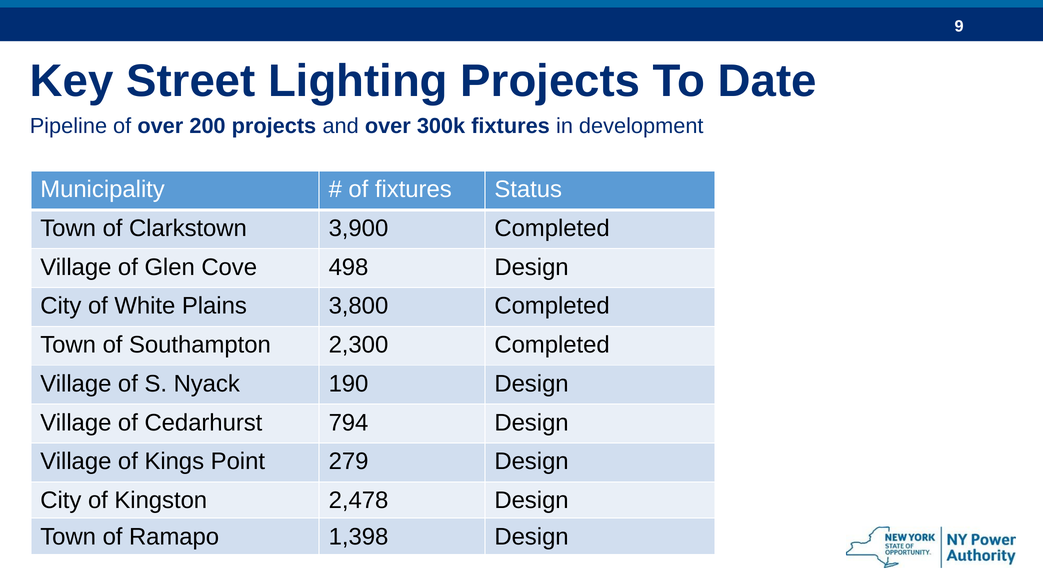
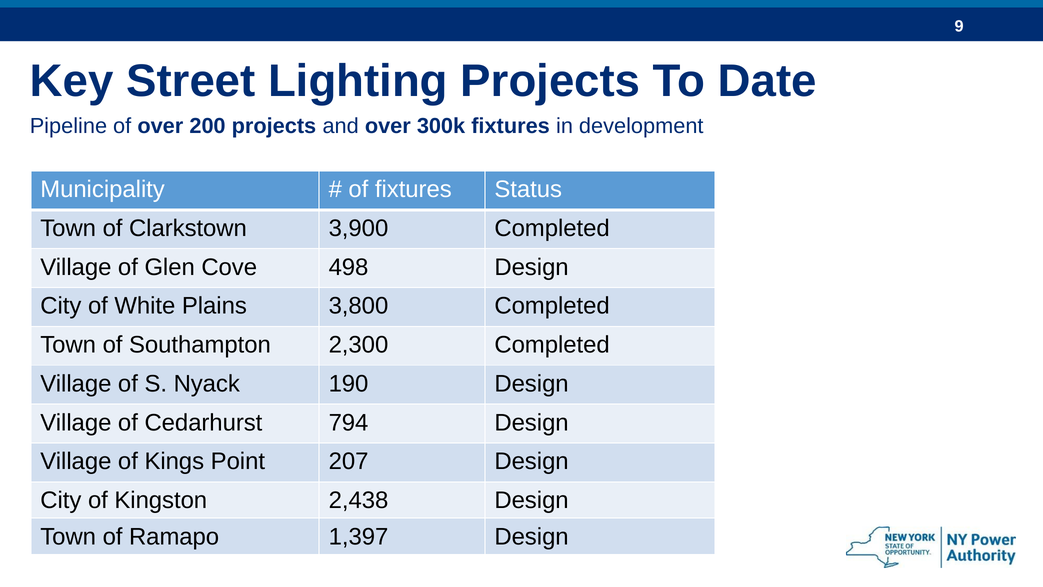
279: 279 -> 207
2,478: 2,478 -> 2,438
1,398: 1,398 -> 1,397
